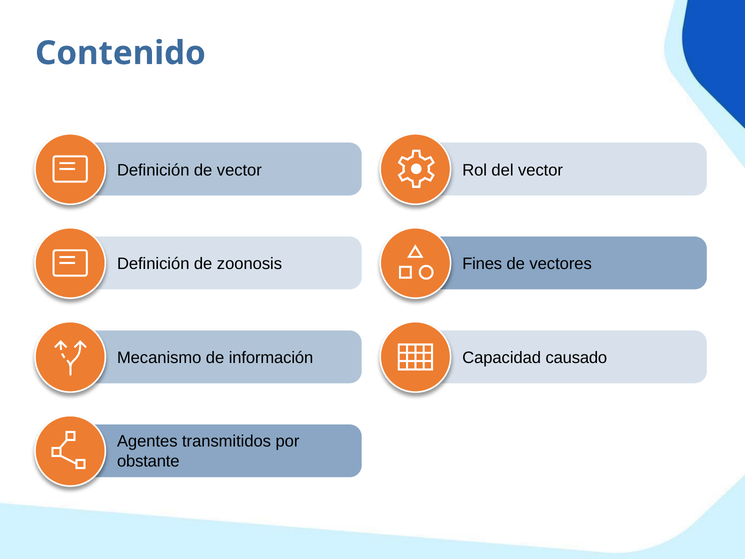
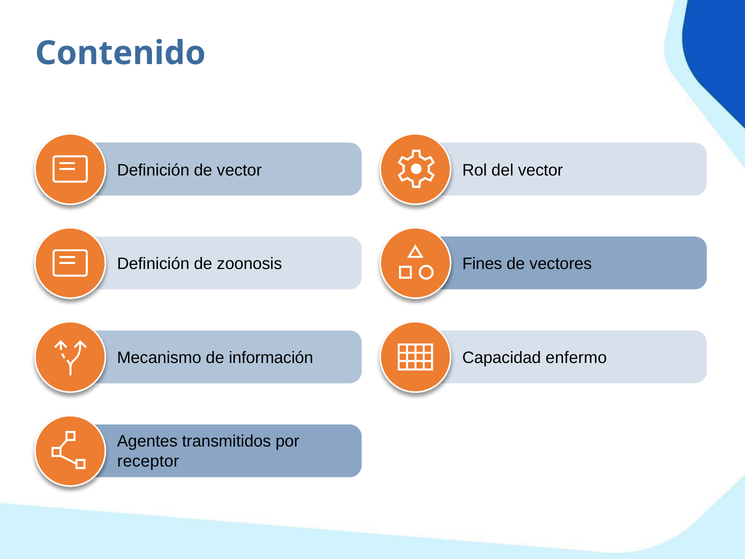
causado: causado -> enfermo
obstante: obstante -> receptor
